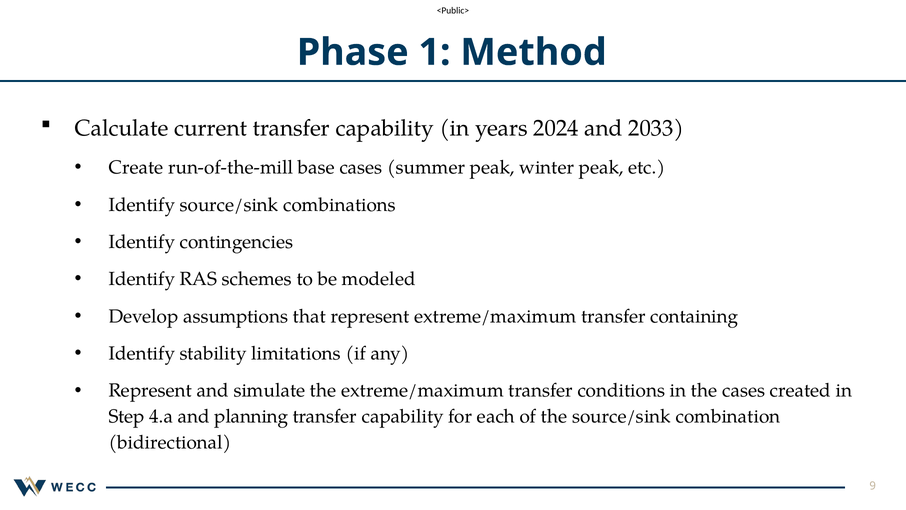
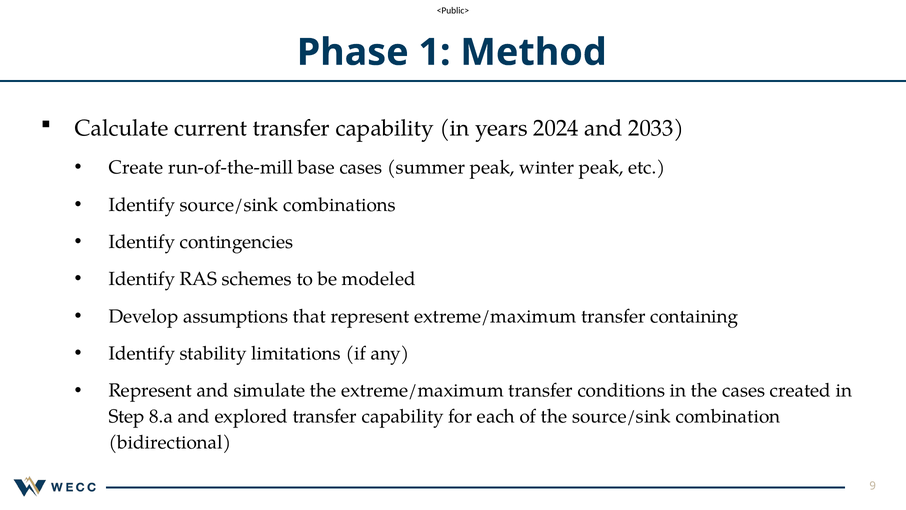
4.a: 4.a -> 8.a
planning: planning -> explored
